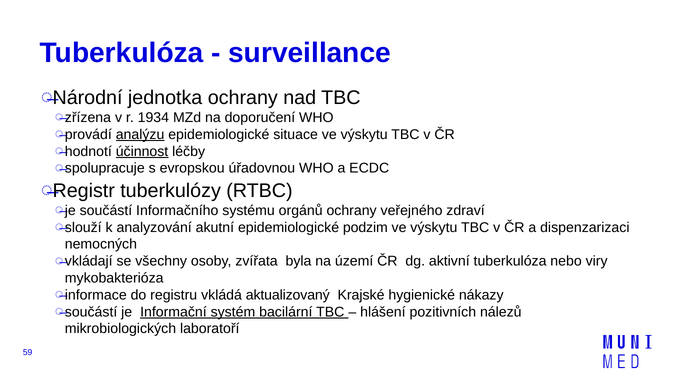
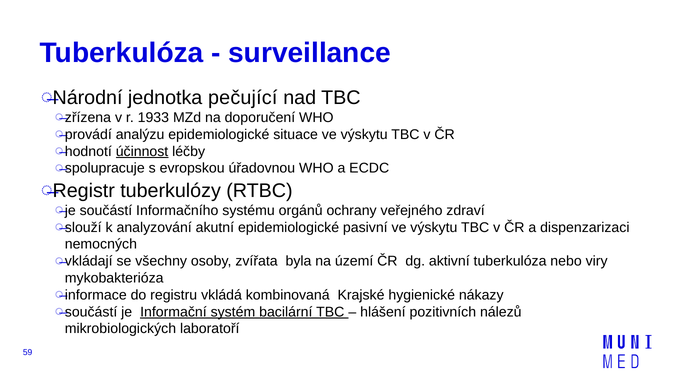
jednotka ochrany: ochrany -> pečující
1934: 1934 -> 1933
analýzu underline: present -> none
podzim: podzim -> pasivní
aktualizovaný: aktualizovaný -> kombinovaná
